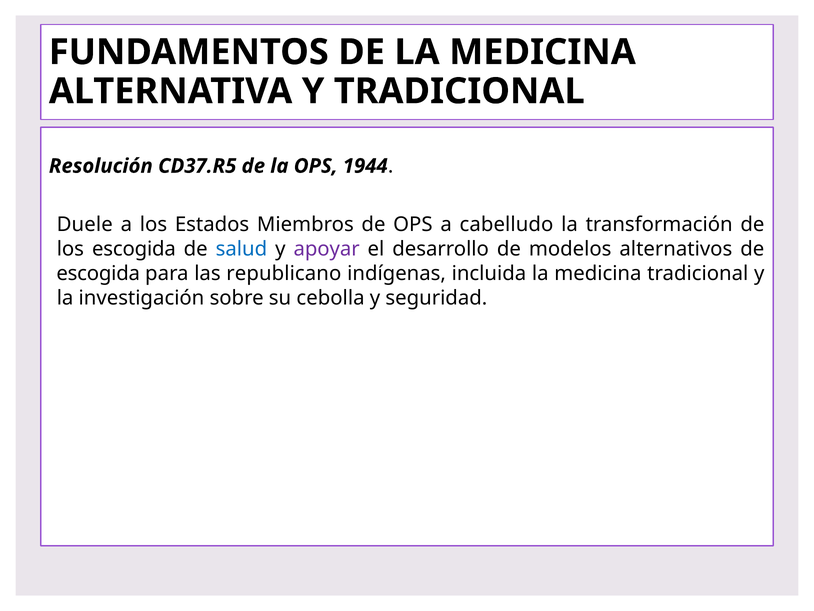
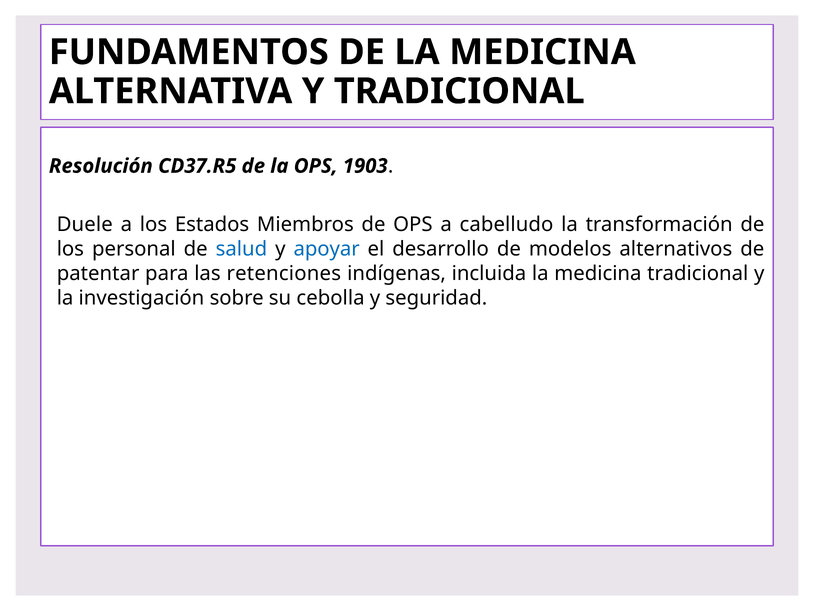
1944: 1944 -> 1903
los escogida: escogida -> personal
apoyar colour: purple -> blue
escogida at (98, 273): escogida -> patentar
republicano: republicano -> retenciones
